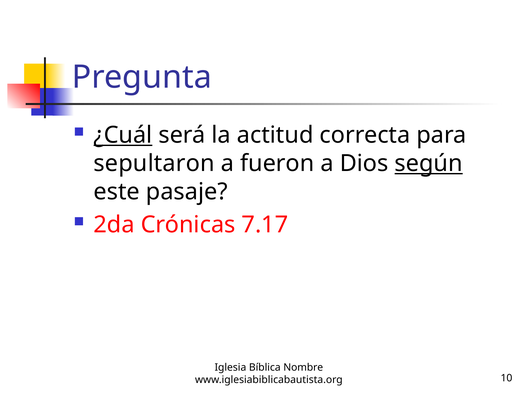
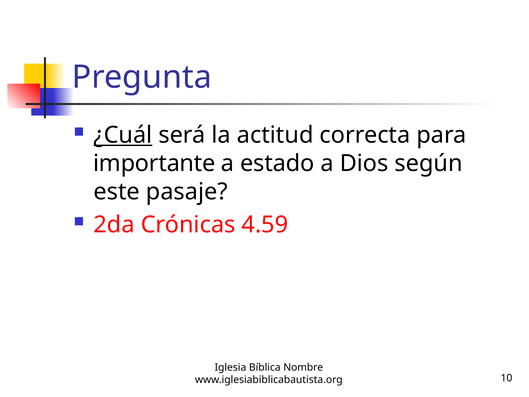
sepultaron: sepultaron -> importante
fueron: fueron -> estado
según underline: present -> none
7.17: 7.17 -> 4.59
